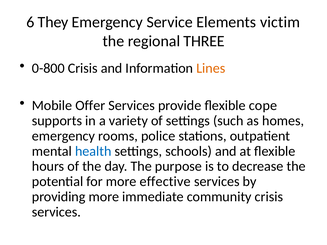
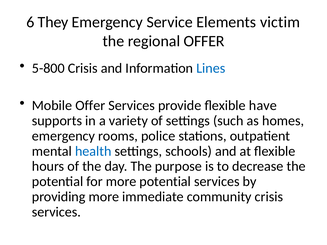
regional THREE: THREE -> OFFER
0-800: 0-800 -> 5-800
Lines colour: orange -> blue
cope: cope -> have
more effective: effective -> potential
